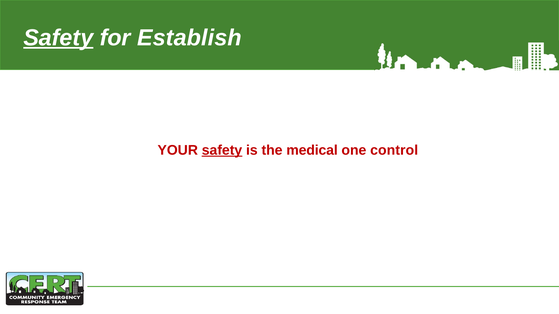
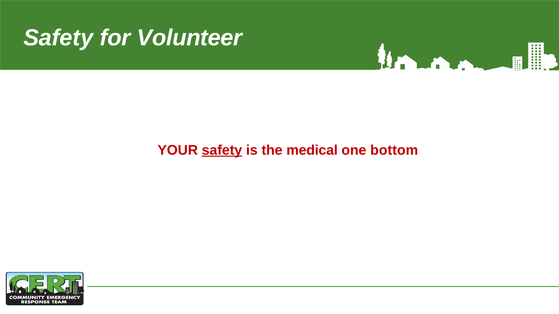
Safety at (58, 38) underline: present -> none
Establish: Establish -> Volunteer
control: control -> bottom
